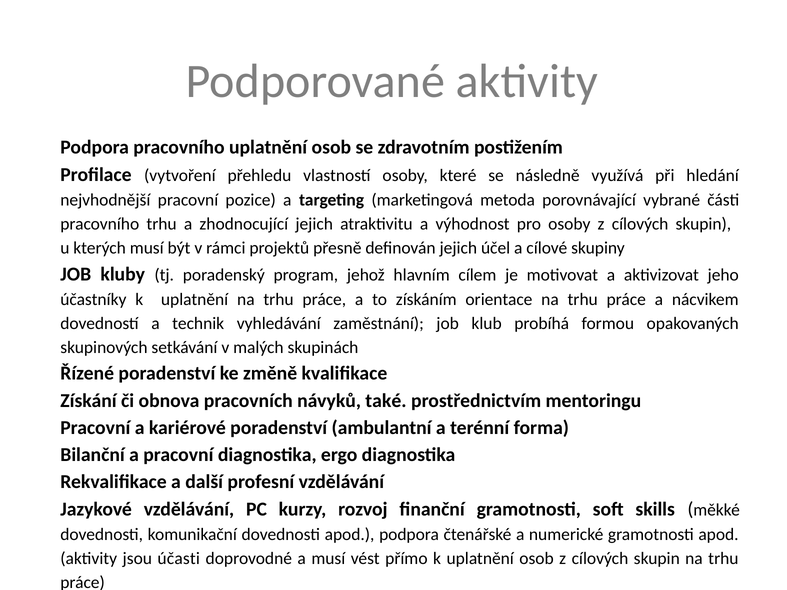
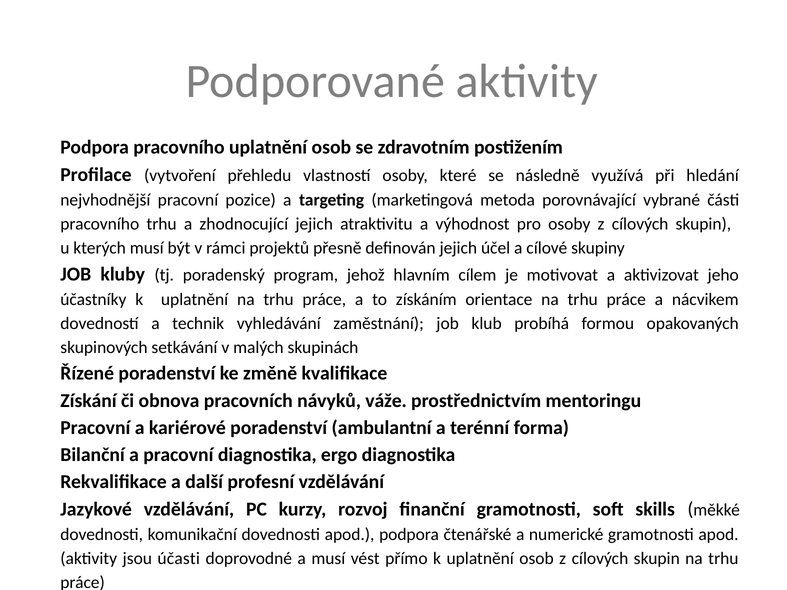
také: také -> váže
